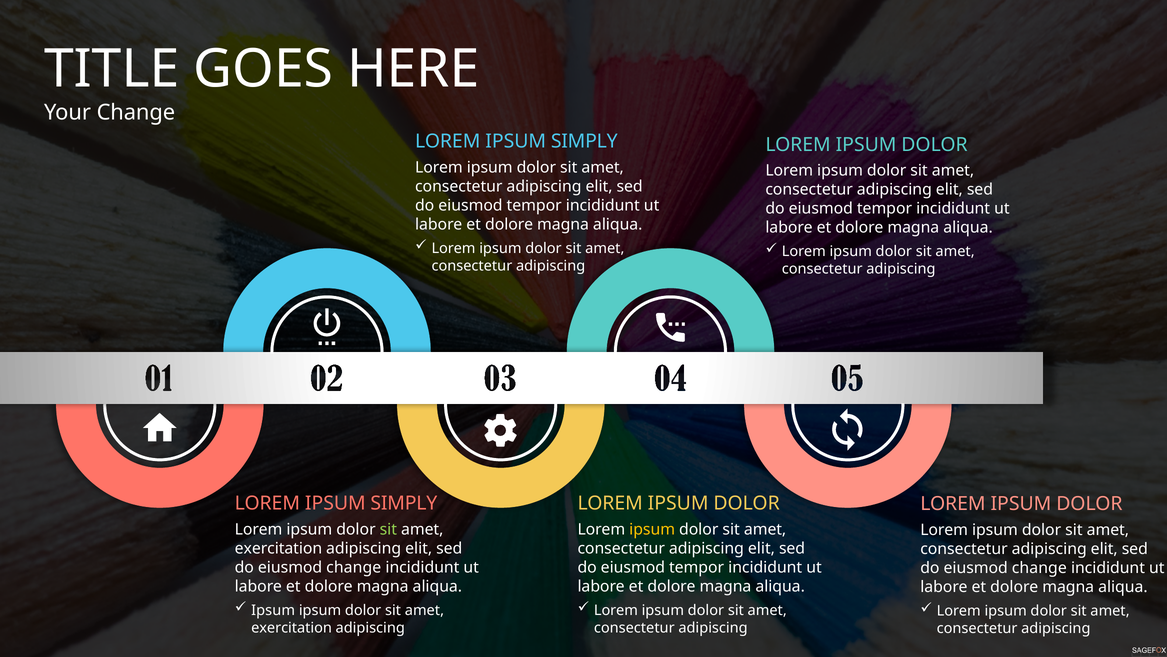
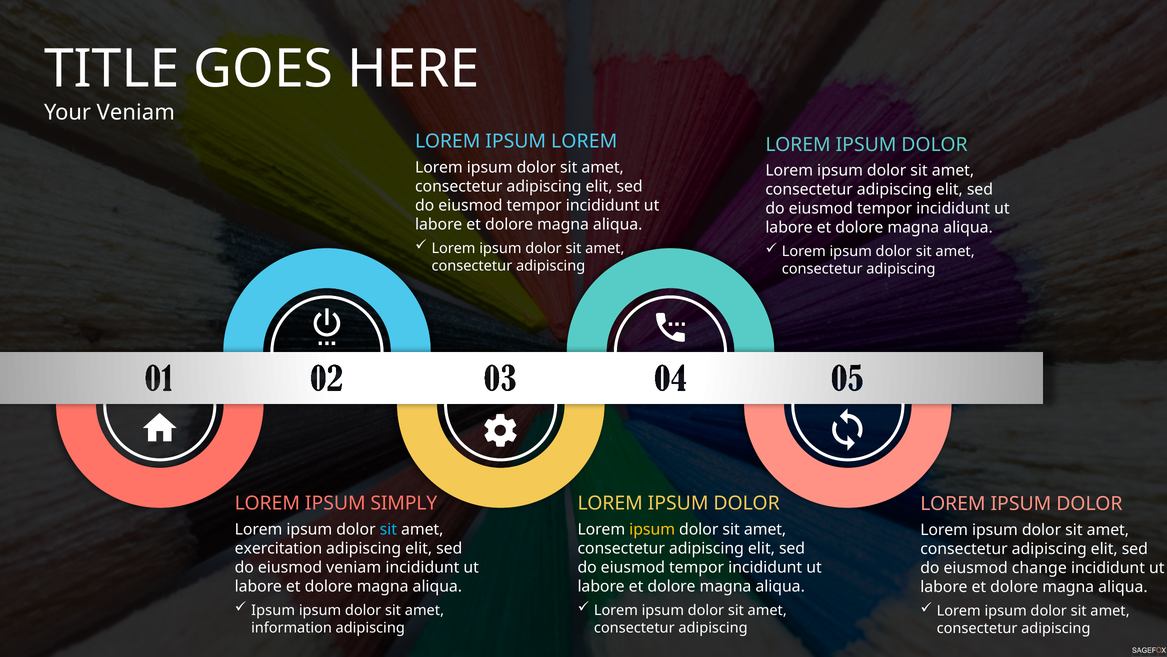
Your Change: Change -> Veniam
SIMPLY at (584, 141): SIMPLY -> LOREM
sit at (388, 529) colour: light green -> light blue
change at (354, 567): change -> veniam
exercitation at (292, 627): exercitation -> information
